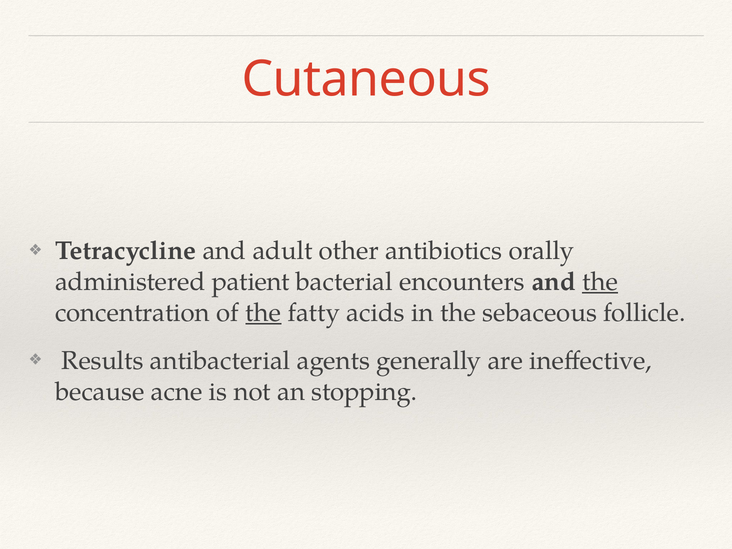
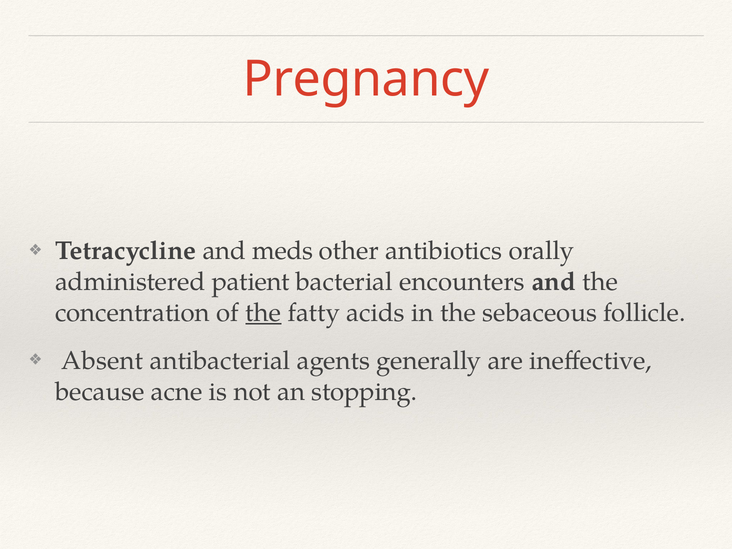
Cutaneous: Cutaneous -> Pregnancy
adult: adult -> meds
the at (600, 282) underline: present -> none
Results: Results -> Absent
